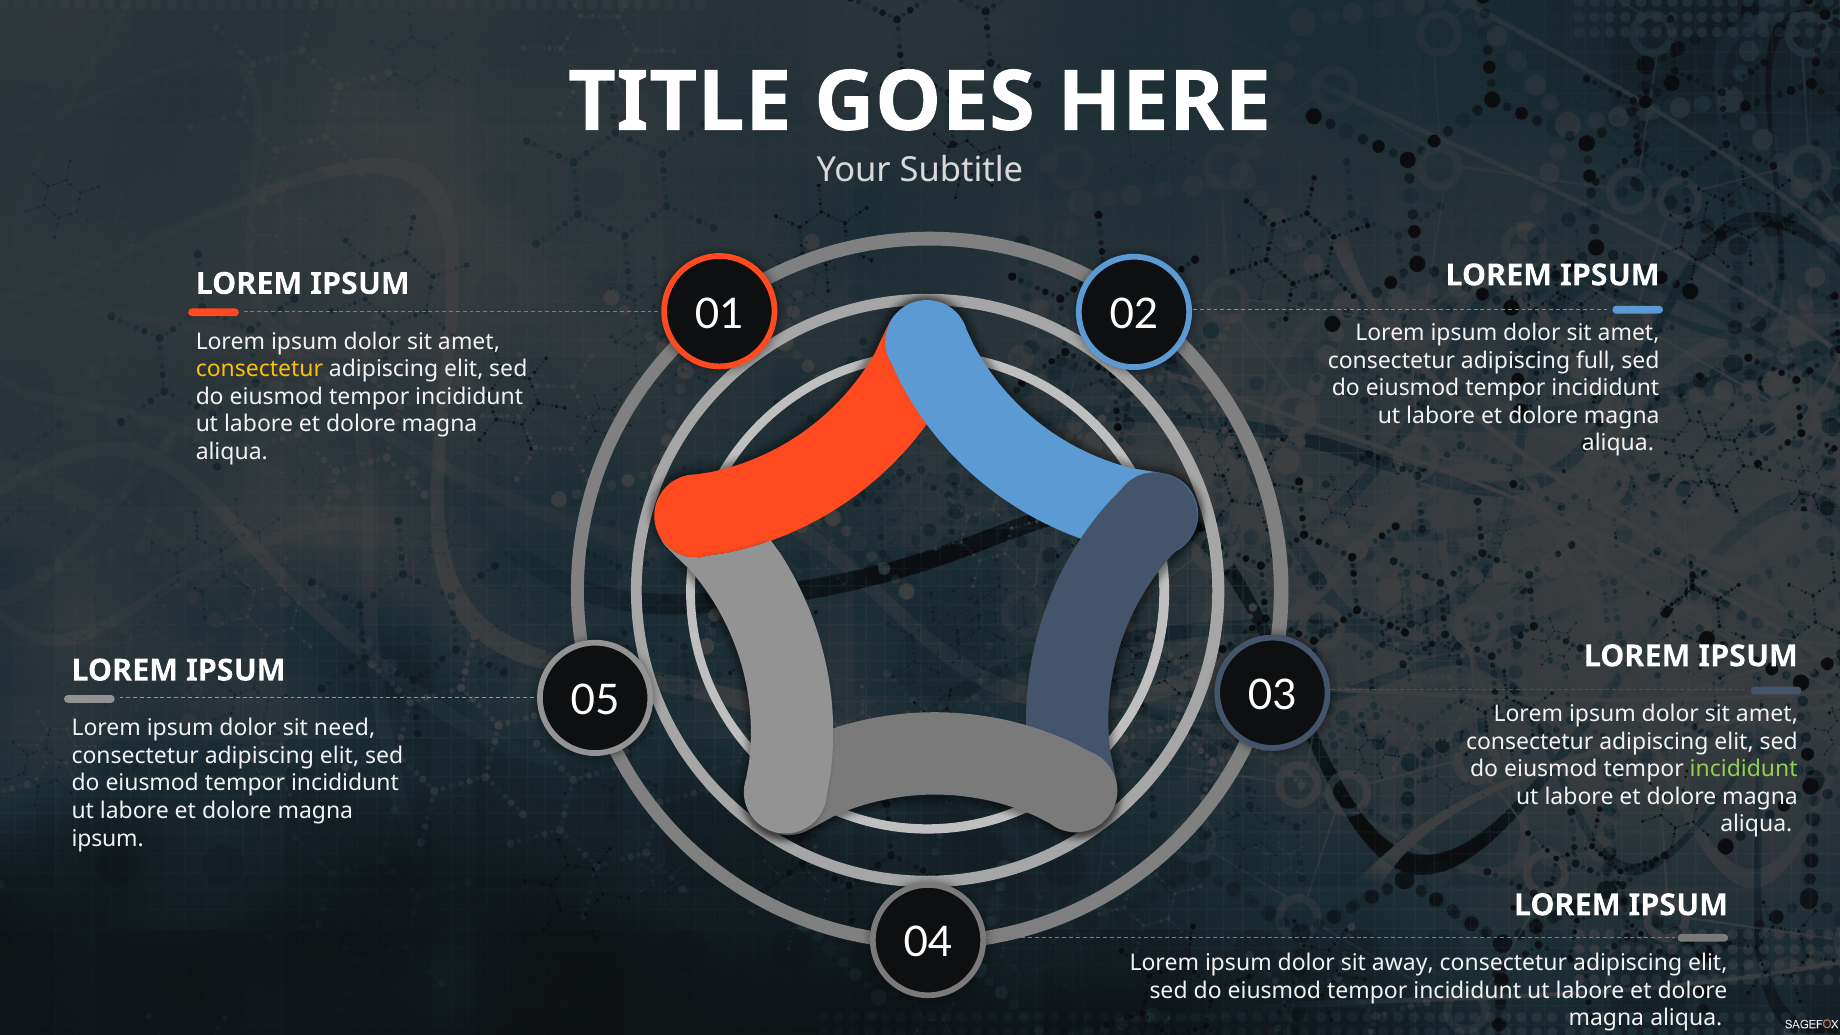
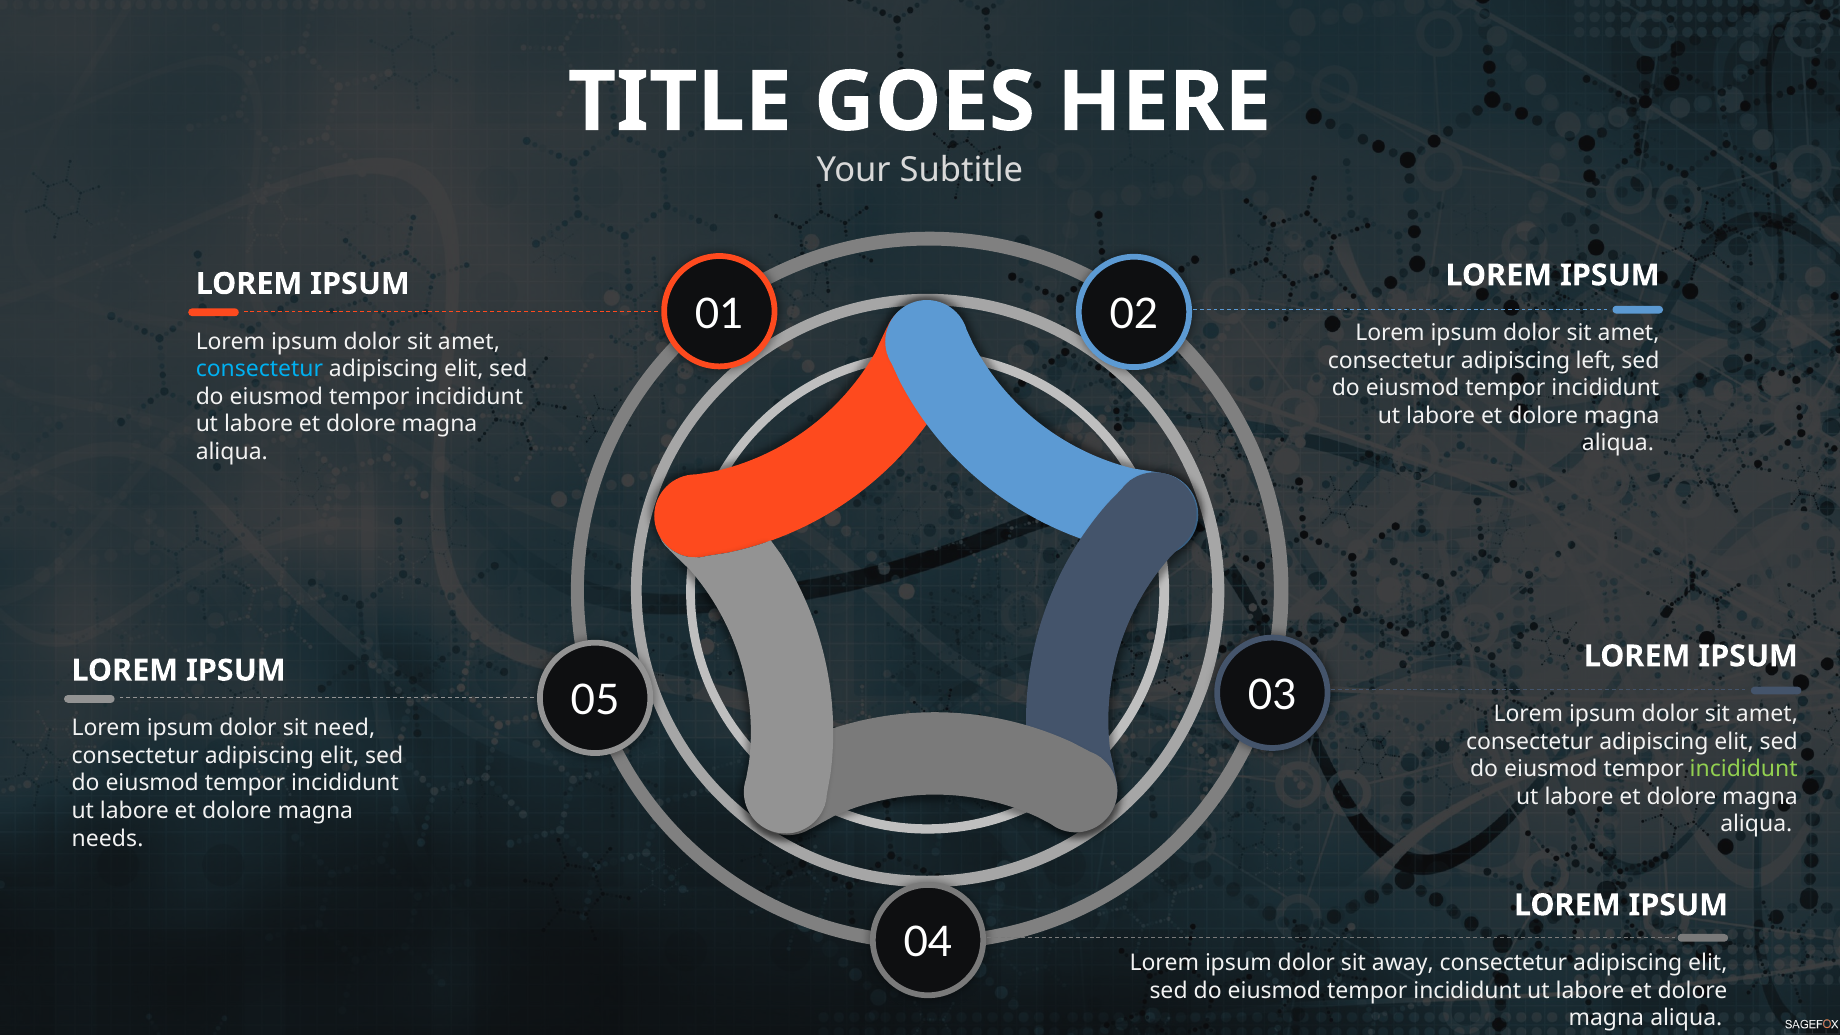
full: full -> left
consectetur at (259, 369) colour: yellow -> light blue
ipsum at (108, 839): ipsum -> needs
